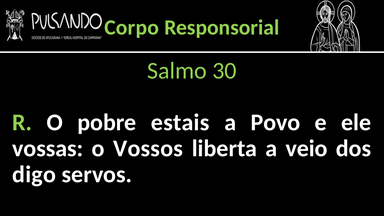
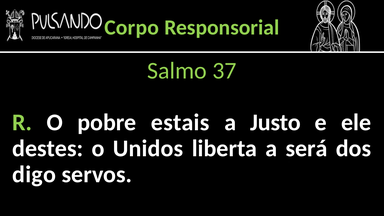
30: 30 -> 37
Povo: Povo -> Justo
vossas: vossas -> destes
Vossos: Vossos -> Unidos
veio: veio -> será
